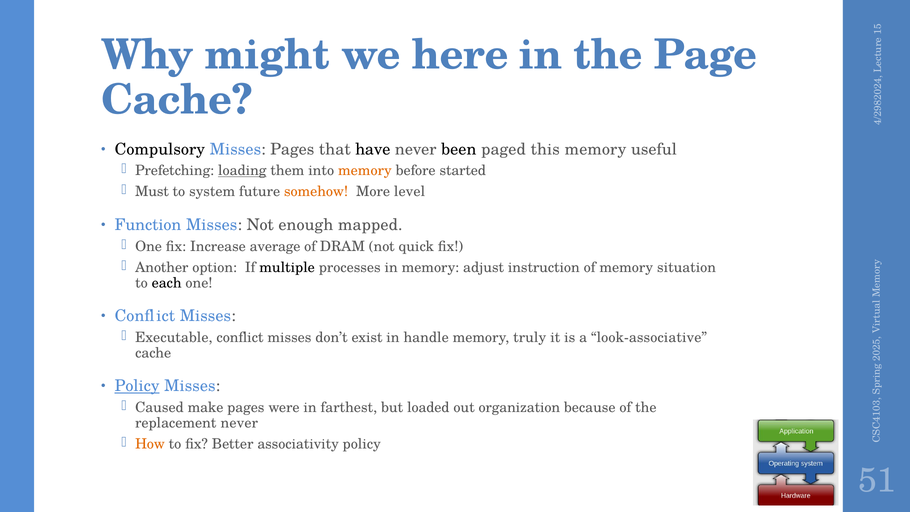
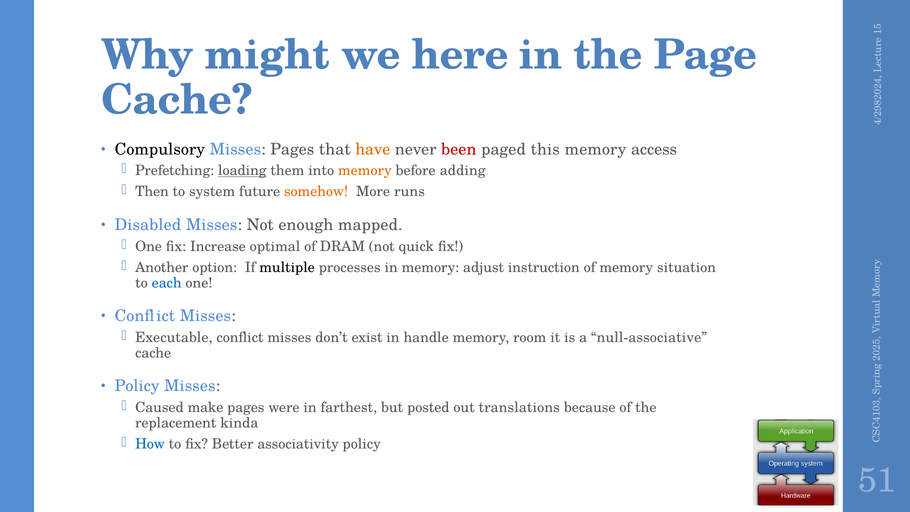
have colour: black -> orange
been colour: black -> red
useful: useful -> access
started: started -> adding
Must: Must -> Then
level: level -> runs
Function: Function -> Disabled
average: average -> optimal
each colour: black -> blue
truly: truly -> room
look-associative: look-associative -> null-associative
Policy at (137, 386) underline: present -> none
loaded: loaded -> posted
organization: organization -> translations
replacement never: never -> kinda
How colour: orange -> blue
